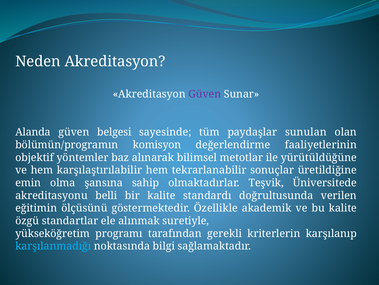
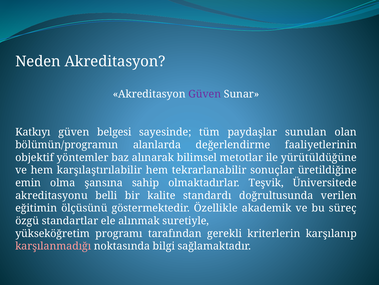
Alanda: Alanda -> Katkıyı
komisyon: komisyon -> alanlarda
bu kalite: kalite -> süreç
karşılanmadığı colour: light blue -> pink
